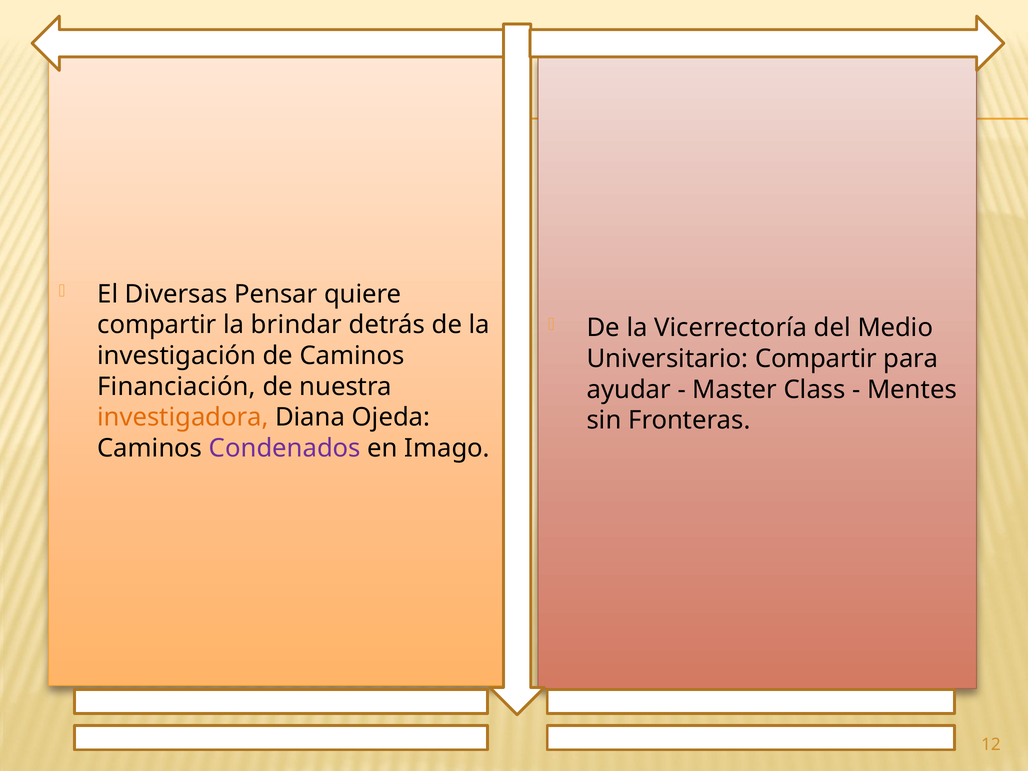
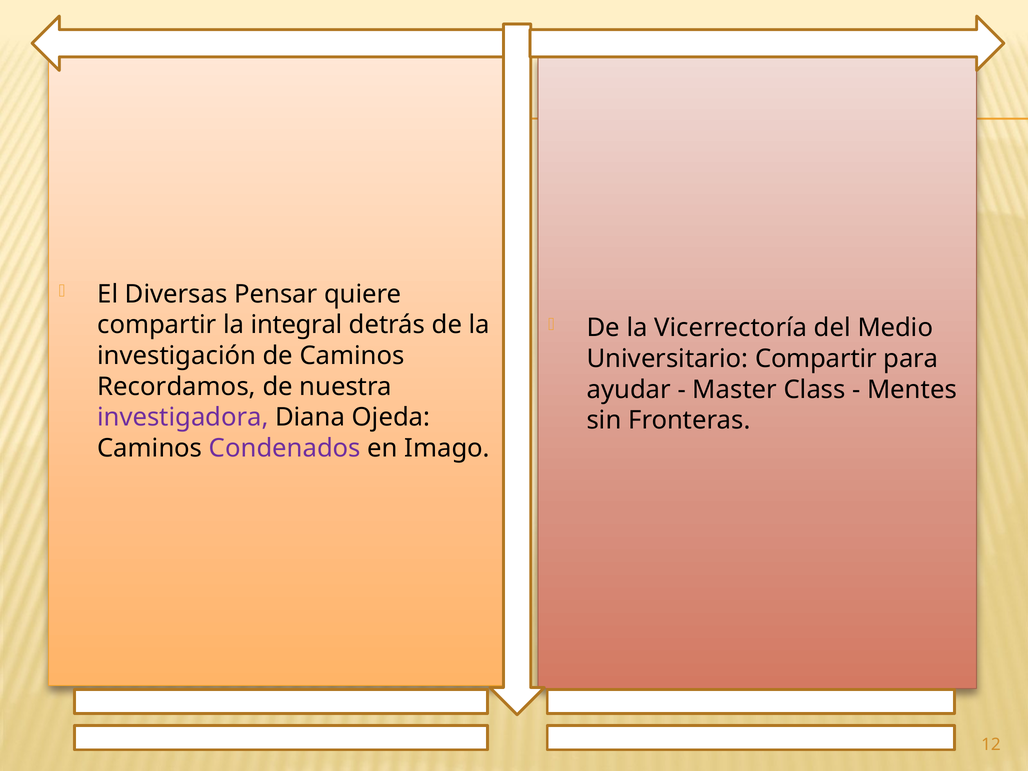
brindar: brindar -> integral
Financiación: Financiación -> Recordamos
investigadora colour: orange -> purple
